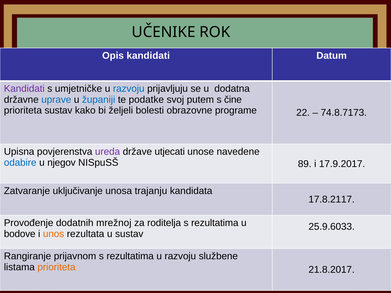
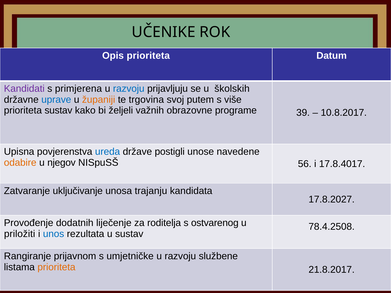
Opis kandidati: kandidati -> prioriteta
umjetničke: umjetničke -> primjerena
dodatna: dodatna -> školskih
županiji colour: blue -> orange
podatke: podatke -> trgovina
čine: čine -> više
bolesti: bolesti -> važnih
22: 22 -> 39
74.8.7173: 74.8.7173 -> 10.8.2017
ureda colour: purple -> blue
utjecati: utjecati -> postigli
odabire colour: blue -> orange
89: 89 -> 56
17.9.2017: 17.9.2017 -> 17.8.4017
17.8.2117: 17.8.2117 -> 17.8.2027
mrežnoj: mrežnoj -> liječenje
rezultatima at (215, 223): rezultatima -> ostvarenog
25.9.6033: 25.9.6033 -> 78.4.2508
bodove: bodove -> priložiti
unos colour: orange -> blue
rezultatima at (130, 256): rezultatima -> umjetničke
